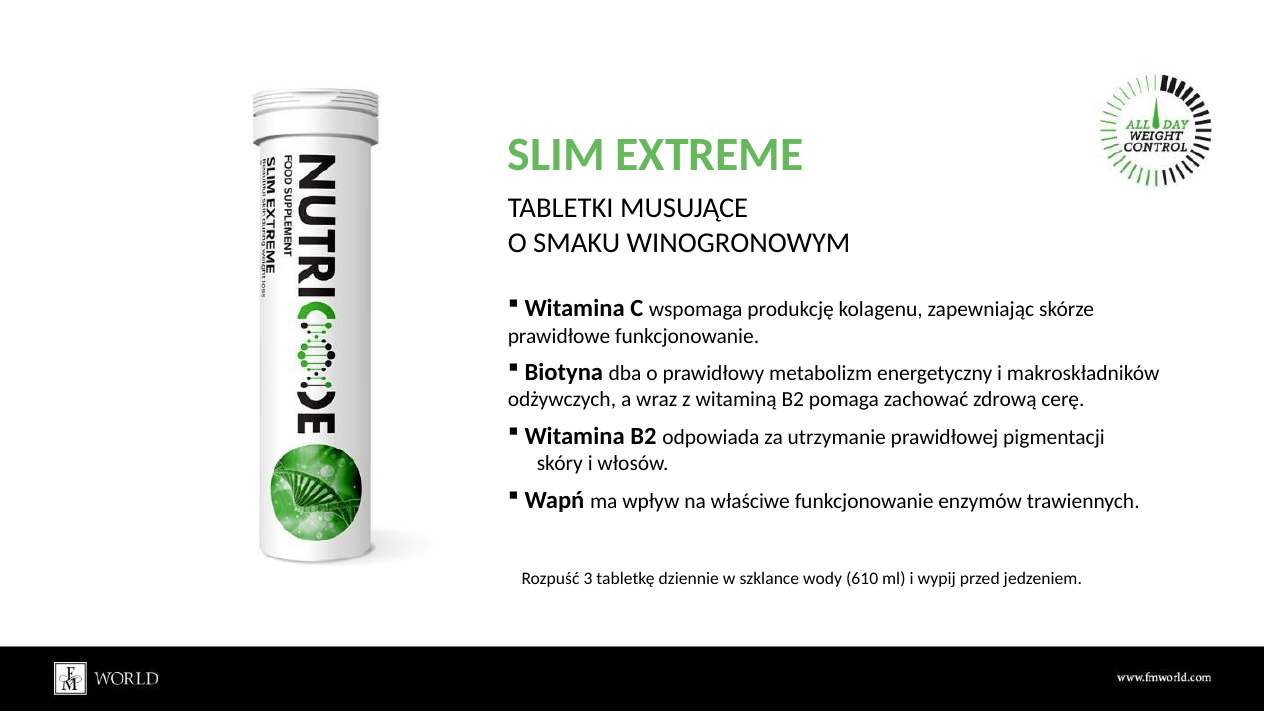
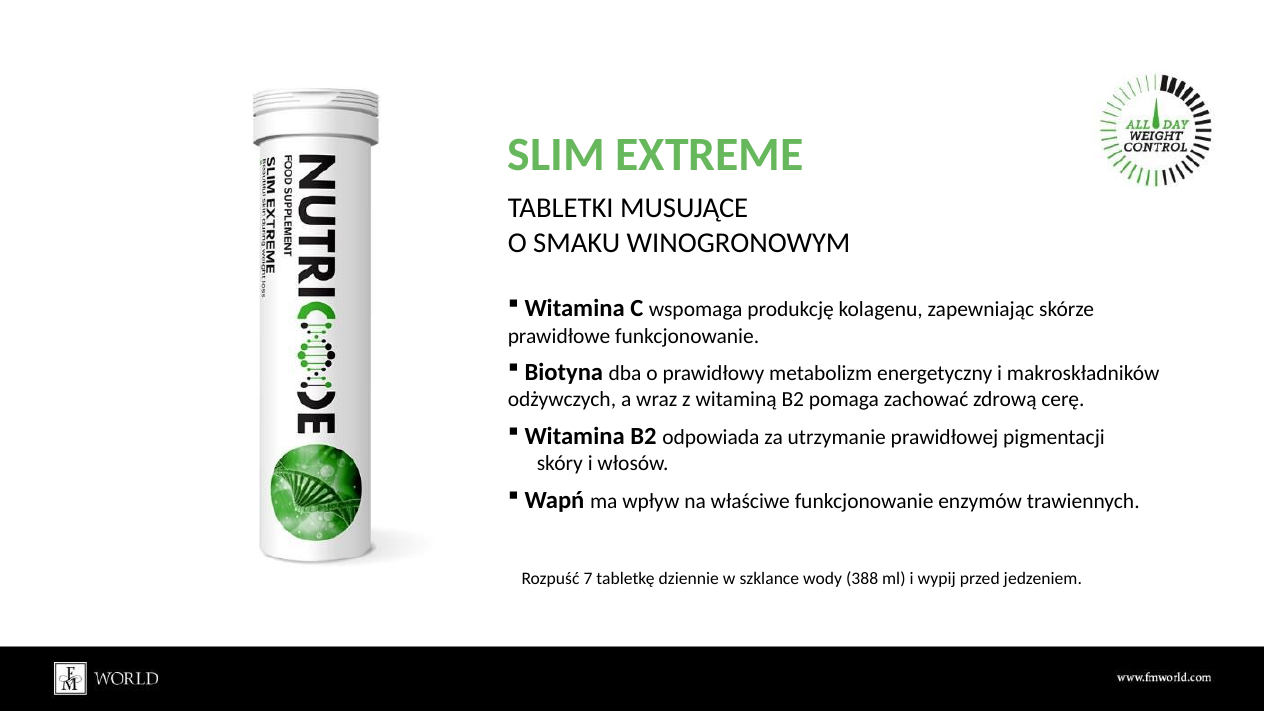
3: 3 -> 7
610: 610 -> 388
